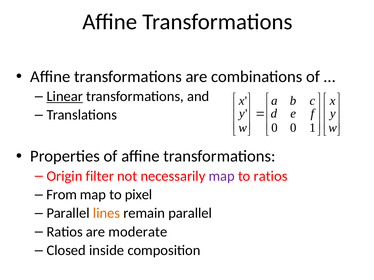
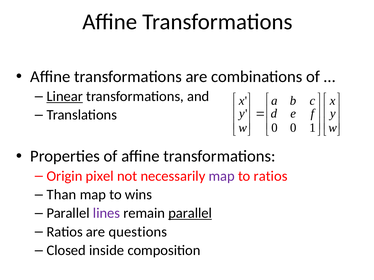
filter: filter -> pixel
From: From -> Than
pixel: pixel -> wins
lines colour: orange -> purple
parallel at (190, 214) underline: none -> present
moderate: moderate -> questions
